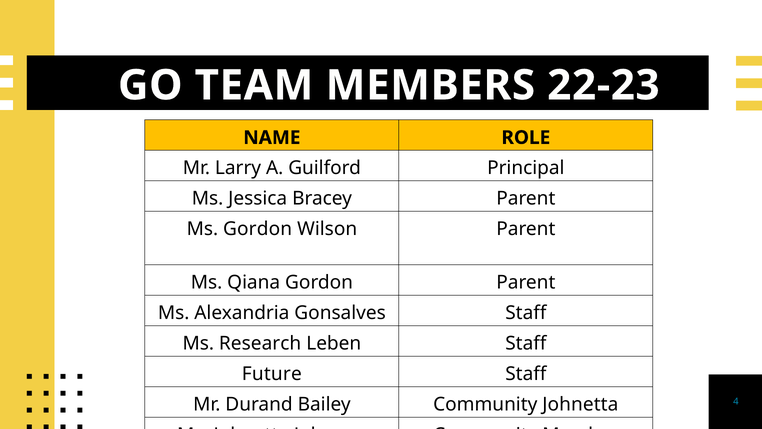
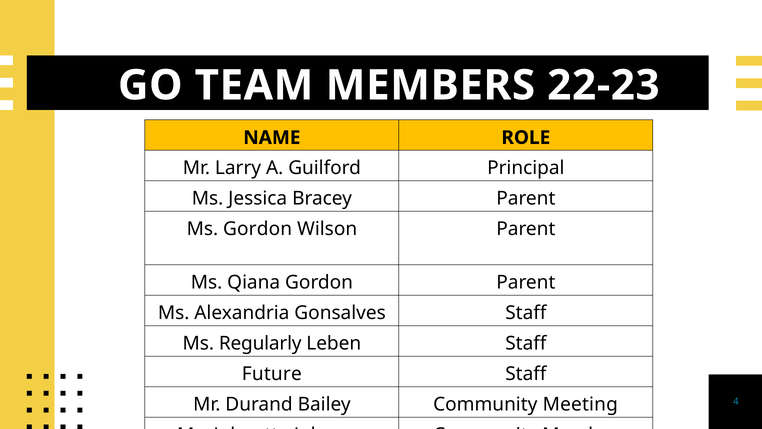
Research: Research -> Regularly
Community Johnetta: Johnetta -> Meeting
